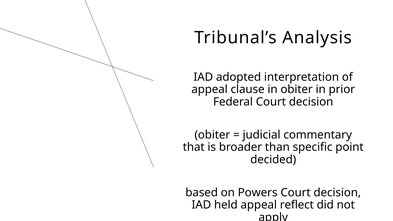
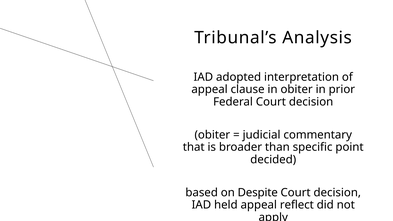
Powers: Powers -> Despite
